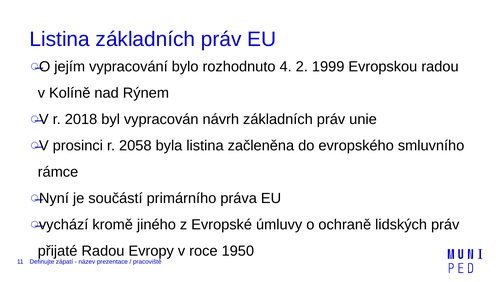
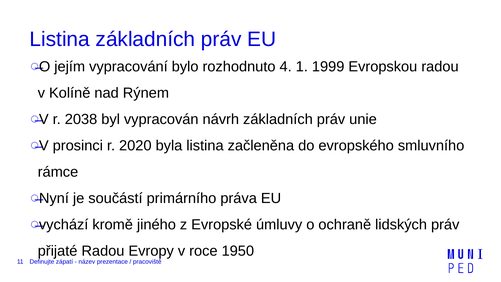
2: 2 -> 1
2018: 2018 -> 2038
2058: 2058 -> 2020
